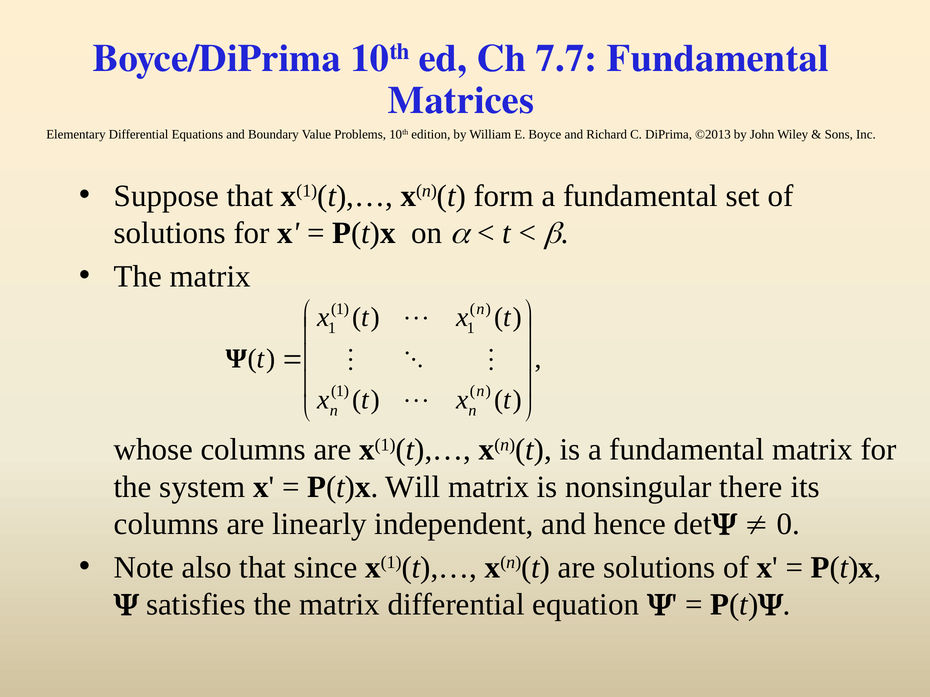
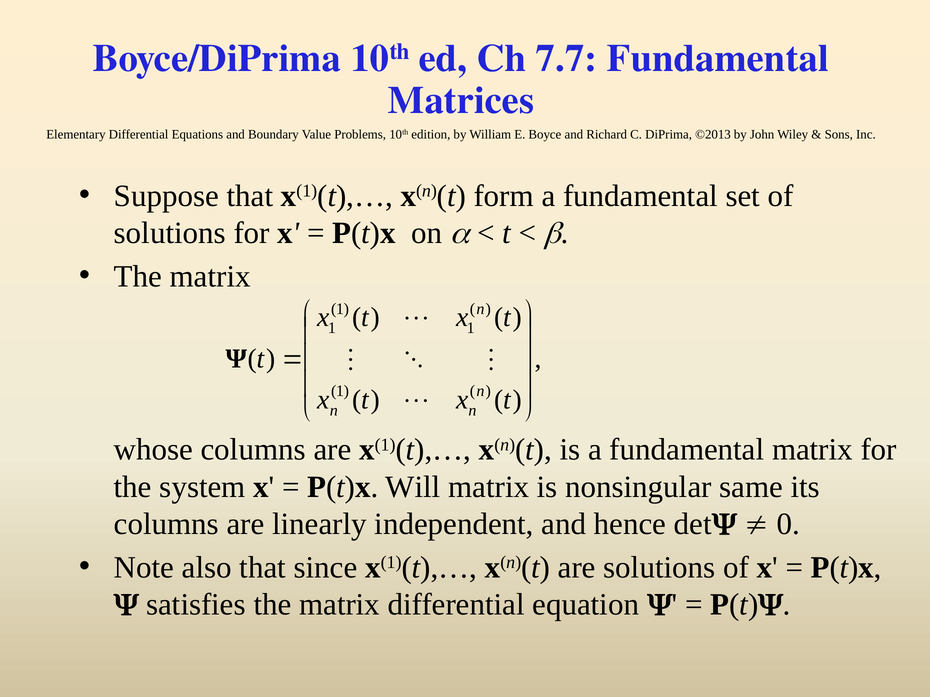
there: there -> same
